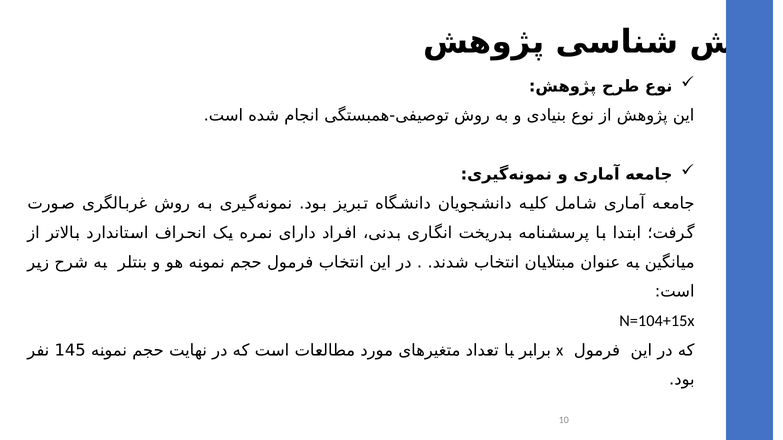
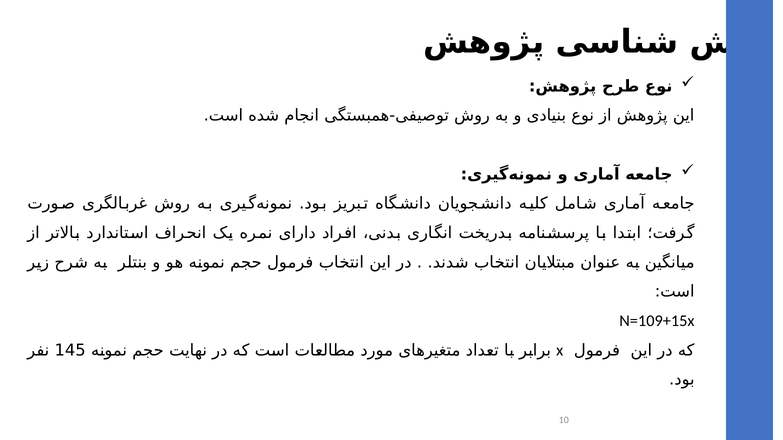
N=104+15x: N=104+15x -> N=109+15x
